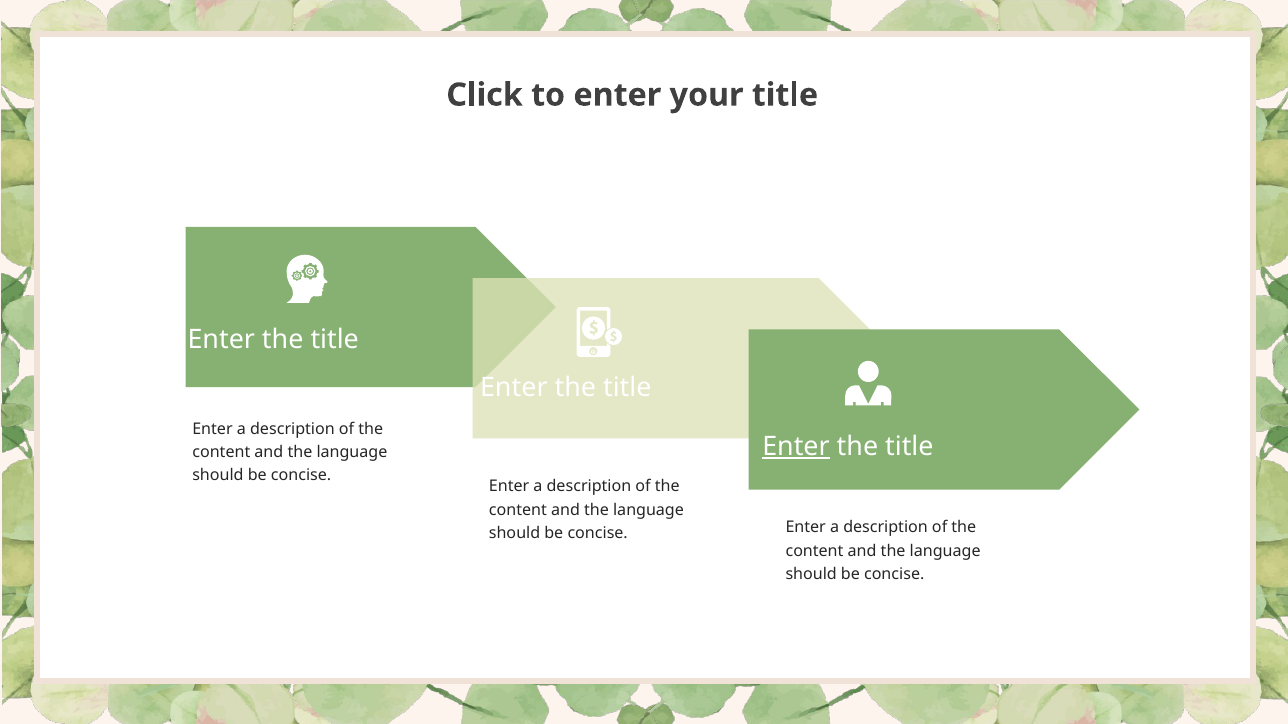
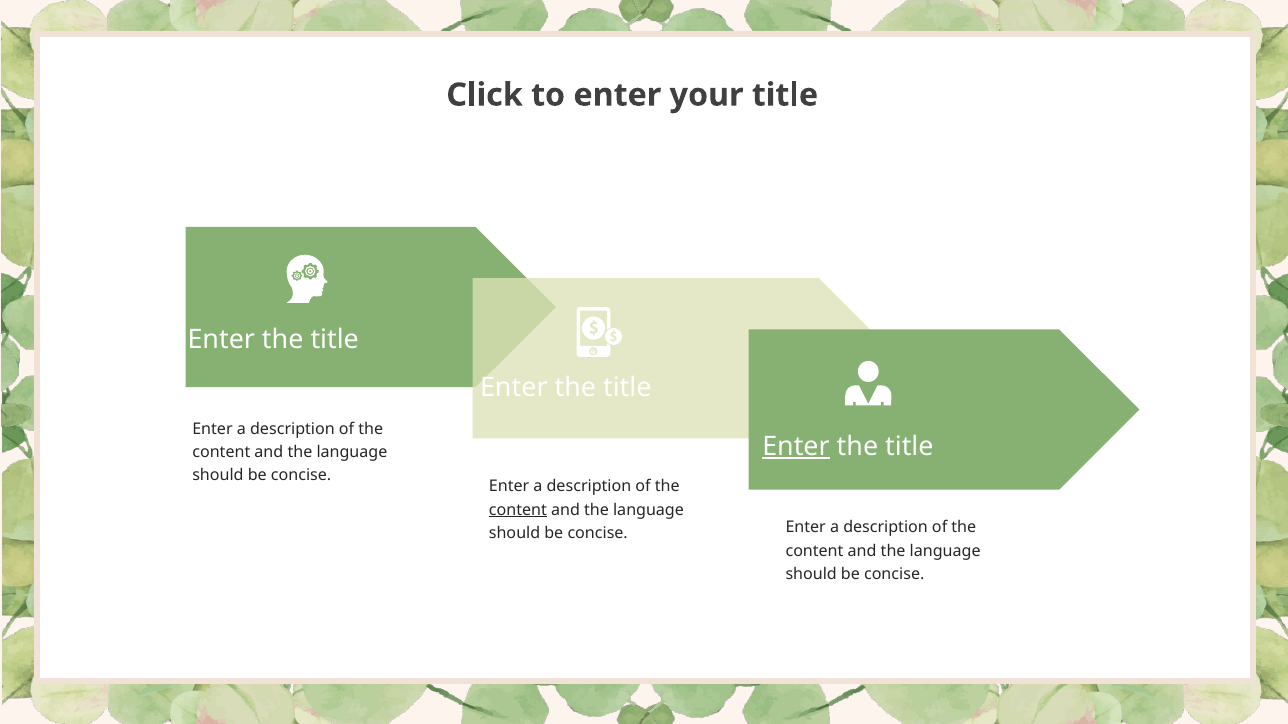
content at (518, 510) underline: none -> present
